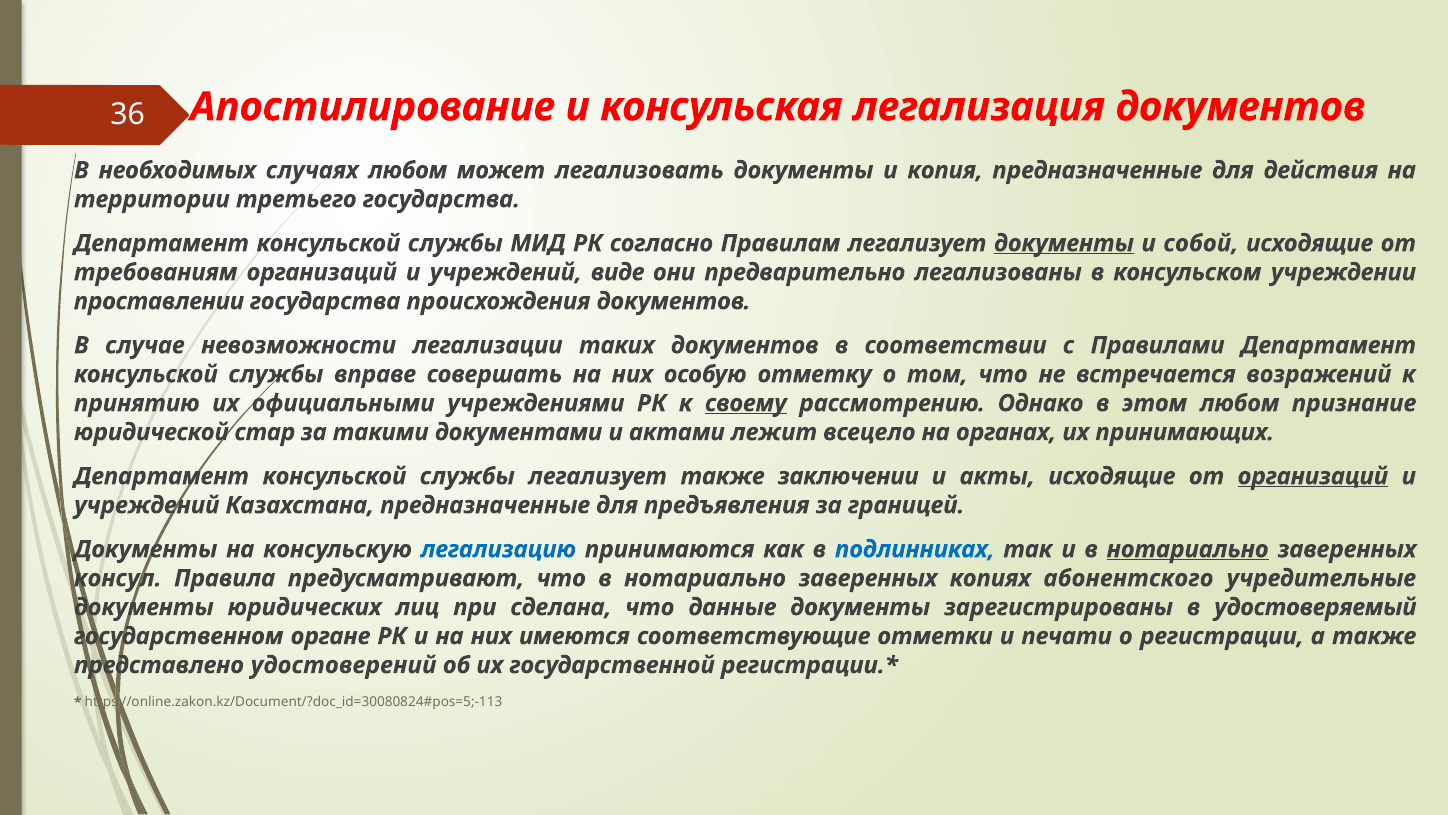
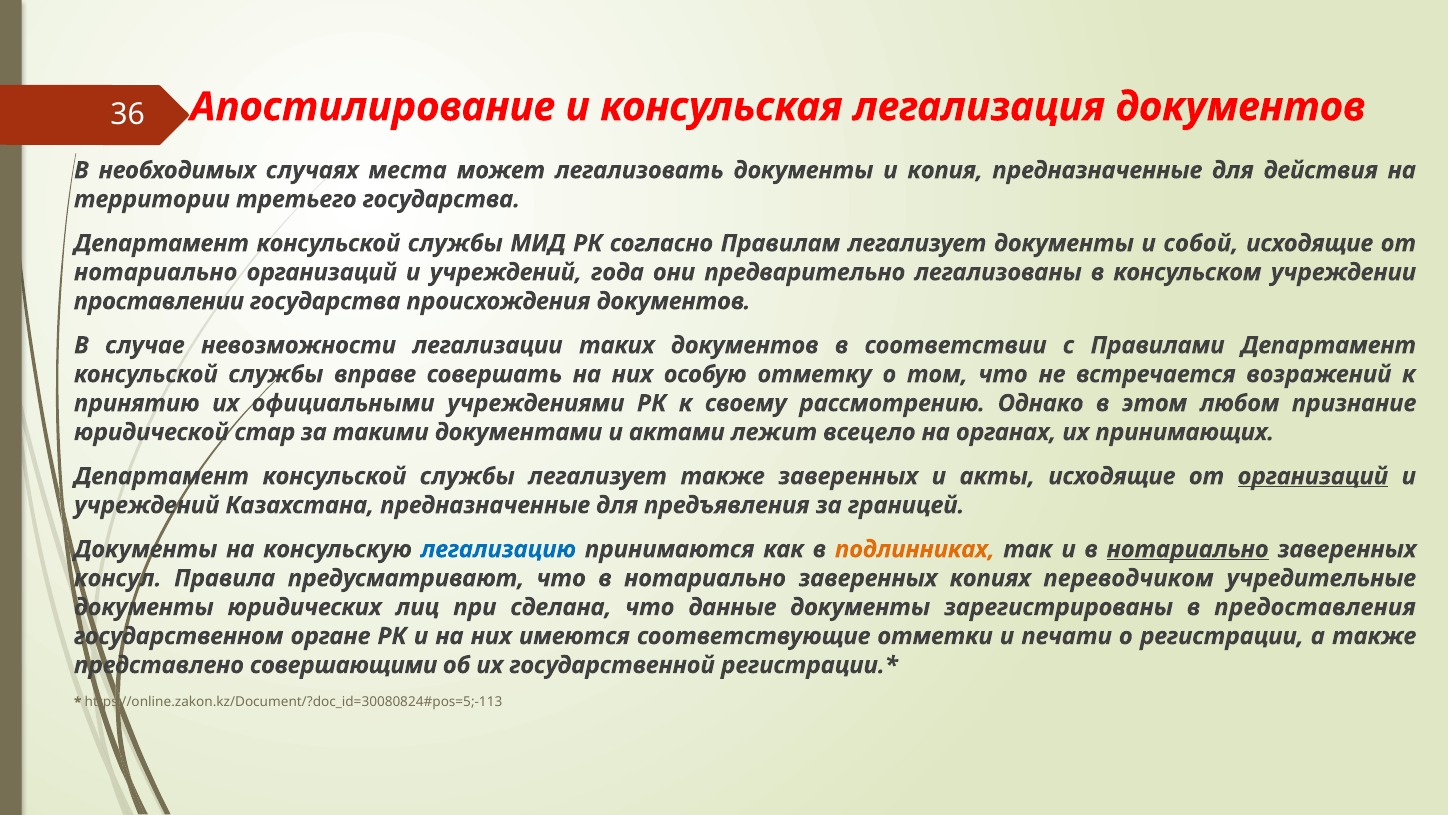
случаях любом: любом -> места
документы at (1064, 243) underline: present -> none
требованиям at (156, 272): требованиям -> нотариально
виде: виде -> года
своему underline: present -> none
также заключении: заключении -> заверенных
подлинниках colour: blue -> orange
абонентского: абонентского -> переводчиком
удостоверяемый: удостоверяемый -> предоставления
удостоверений: удостоверений -> совершающими
